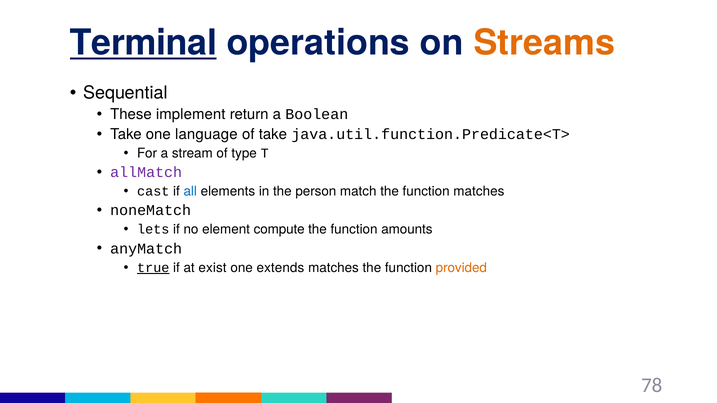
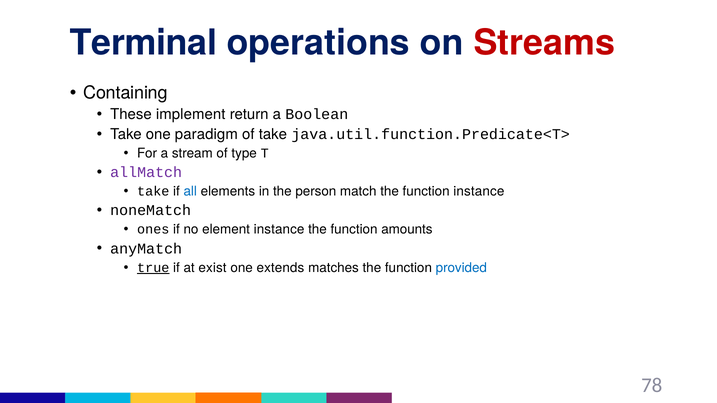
Terminal underline: present -> none
Streams colour: orange -> red
Sequential: Sequential -> Containing
language: language -> paradigm
cast at (153, 192): cast -> take
function matches: matches -> instance
lets: lets -> ones
element compute: compute -> instance
provided colour: orange -> blue
